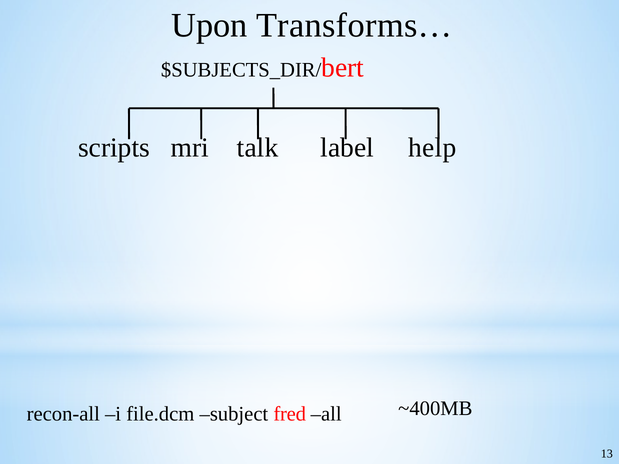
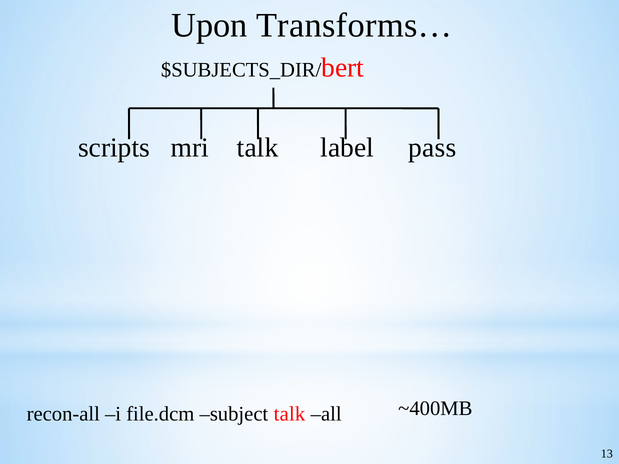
help: help -> pass
subject fred: fred -> talk
